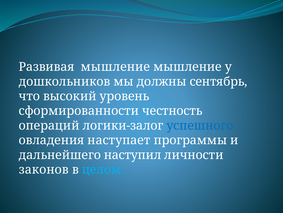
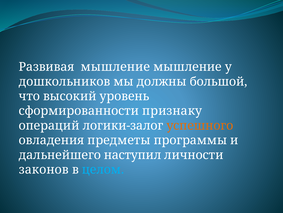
сентябрь: сентябрь -> большой
честность: честность -> признаку
успешного colour: blue -> orange
наступает: наступает -> предметы
